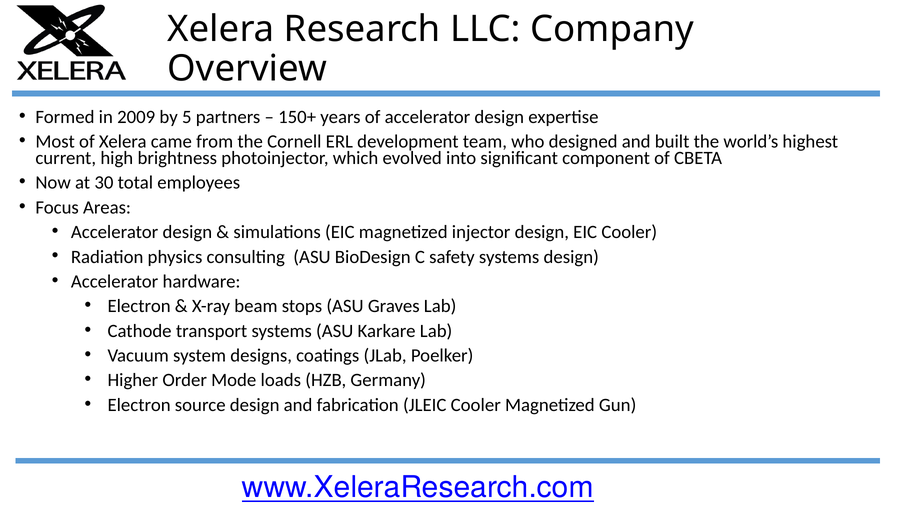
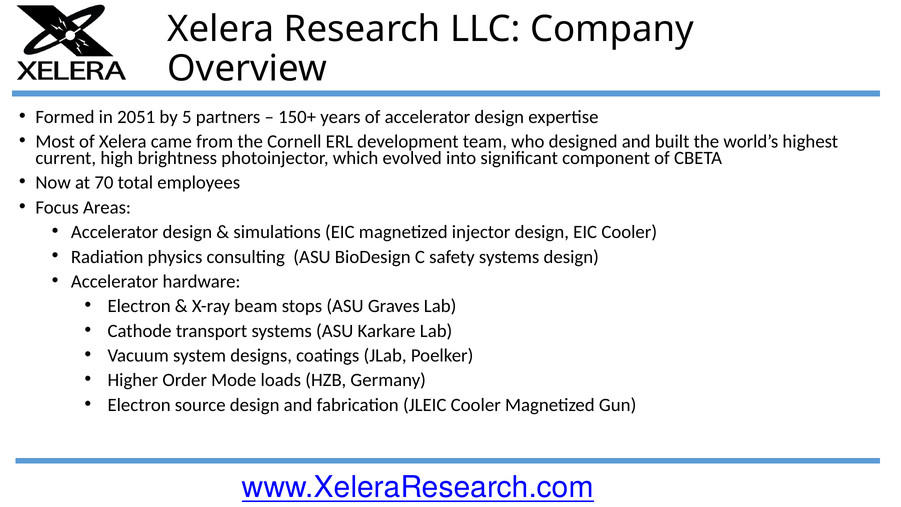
2009: 2009 -> 2051
30: 30 -> 70
